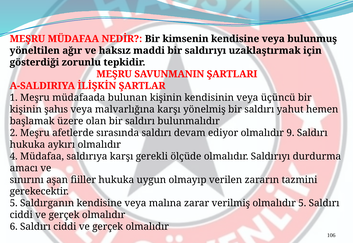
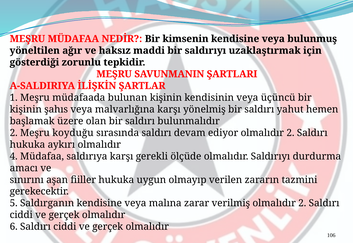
afetlerde: afetlerde -> koyduğu
ediyor olmalıdır 9: 9 -> 2
verilmiş olmalıdır 5: 5 -> 2
